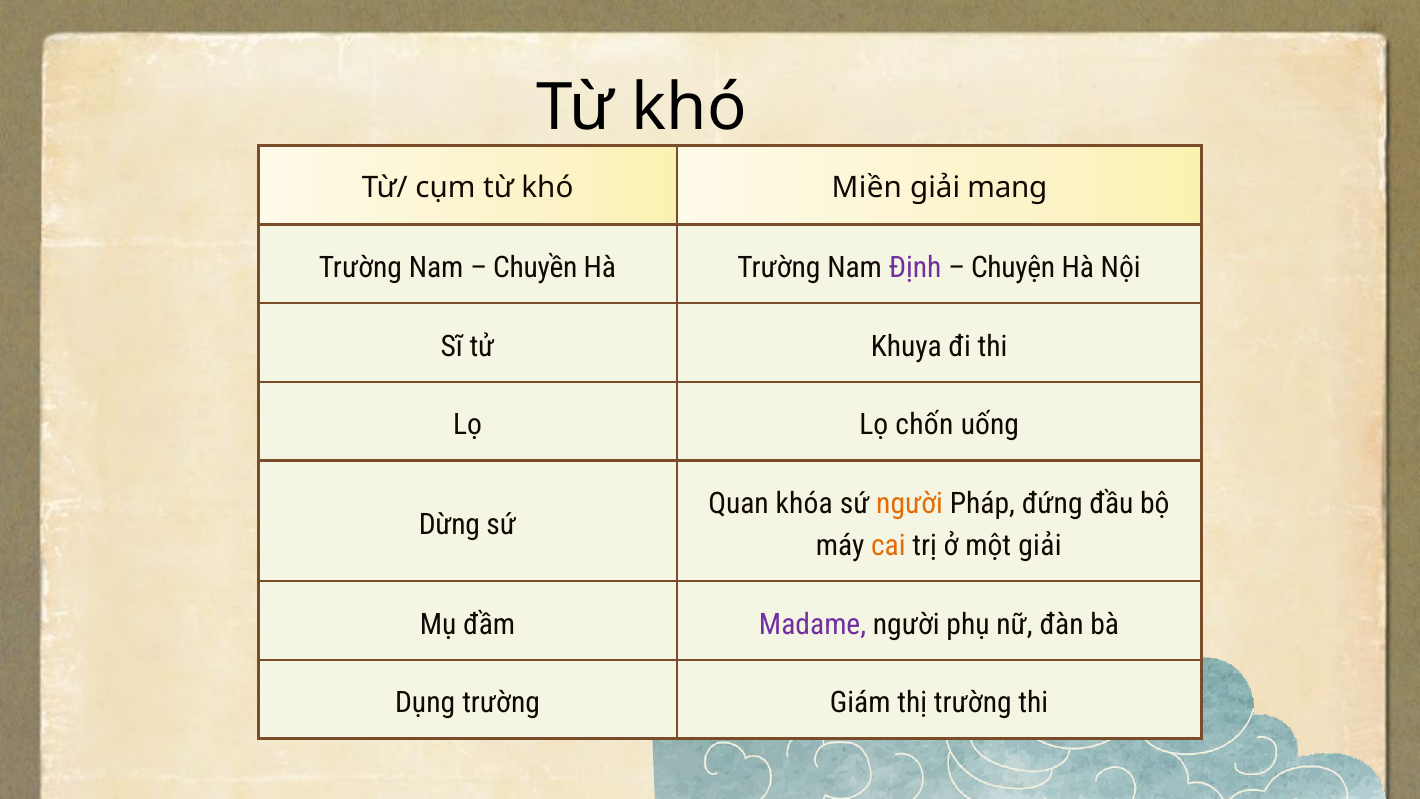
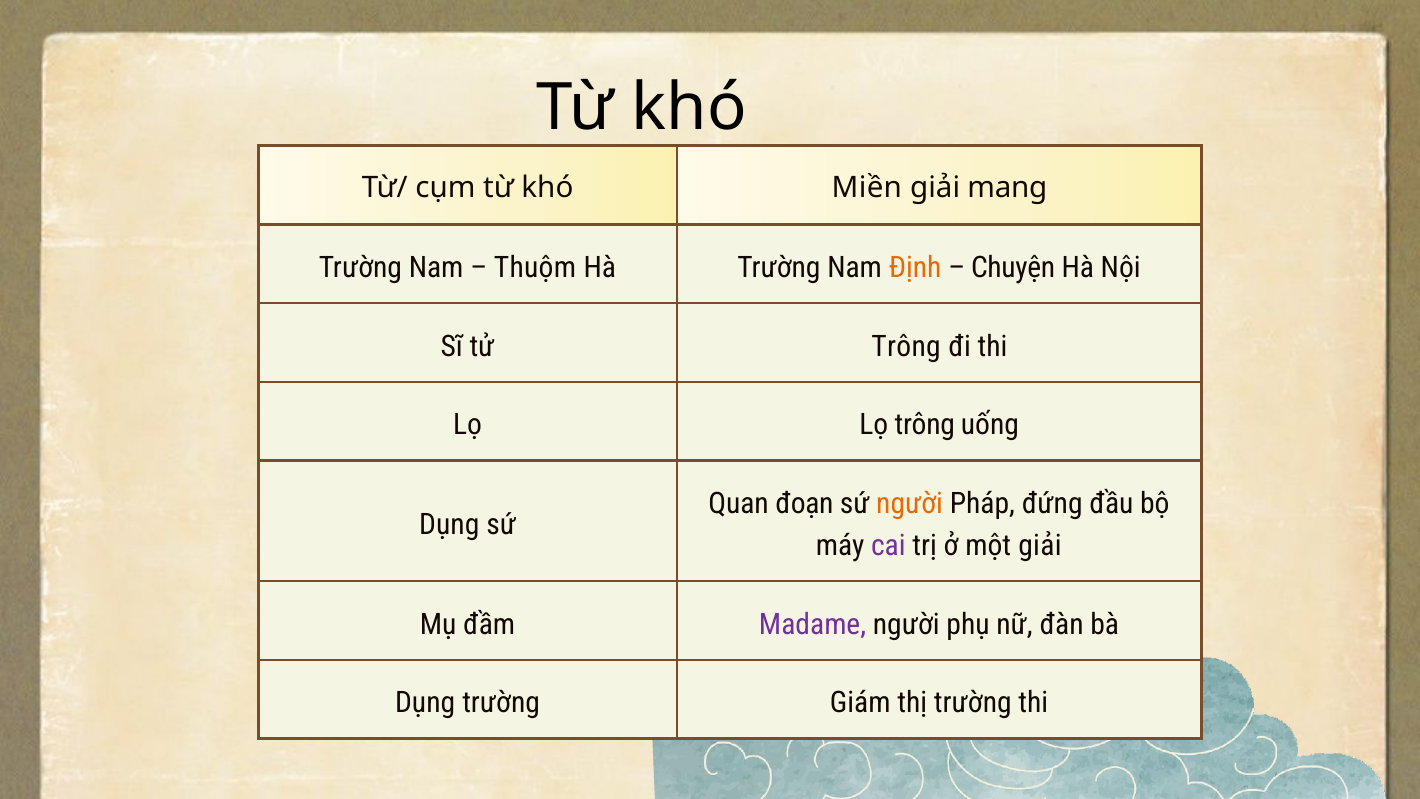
Chuyền: Chuyền -> Thuộm
Định colour: purple -> orange
tử Khuya: Khuya -> Trông
Lọ chốn: chốn -> trông
khóa: khóa -> đoạn
Dừng at (449, 525): Dừng -> Dụng
cai colour: orange -> purple
